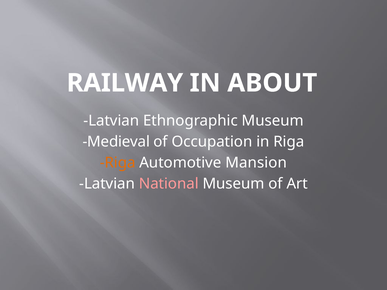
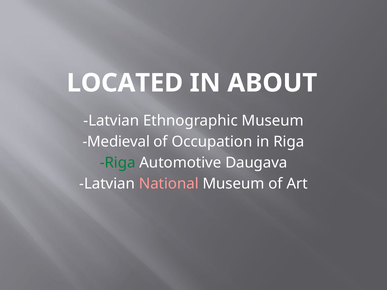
RAILWAY: RAILWAY -> LOCATED
Riga at (118, 163) colour: orange -> green
Mansion: Mansion -> Daugava
